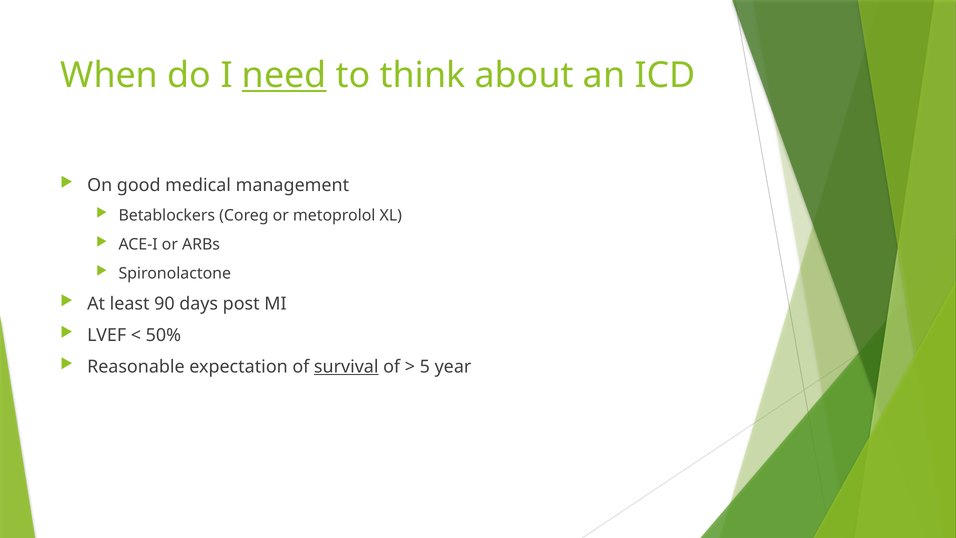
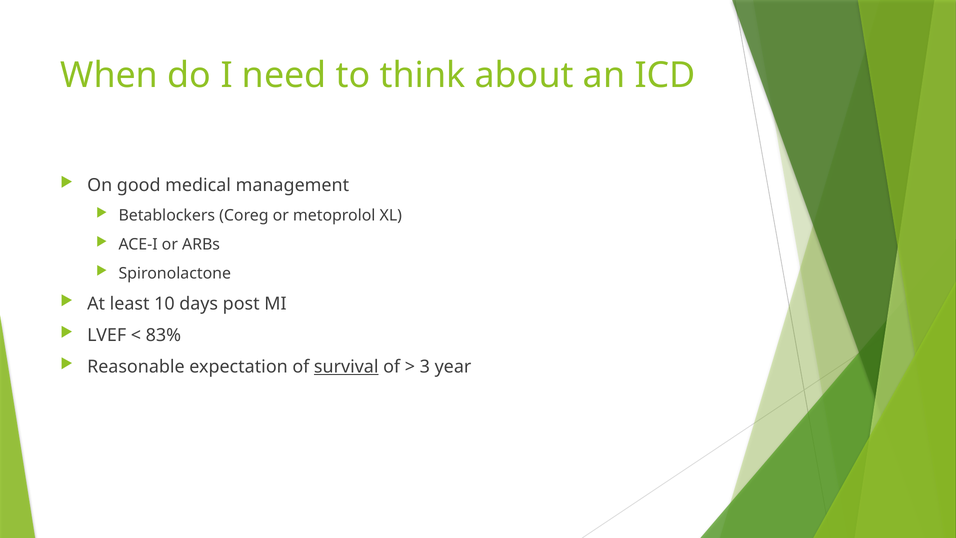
need underline: present -> none
90: 90 -> 10
50%: 50% -> 83%
5: 5 -> 3
